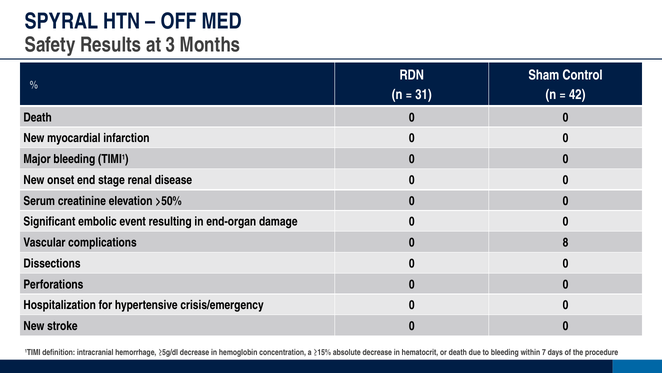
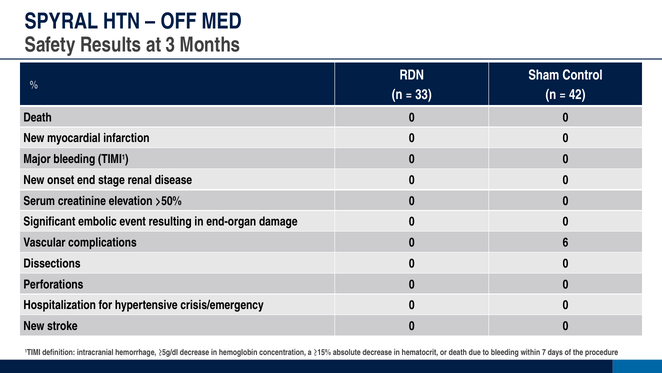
31: 31 -> 33
8: 8 -> 6
